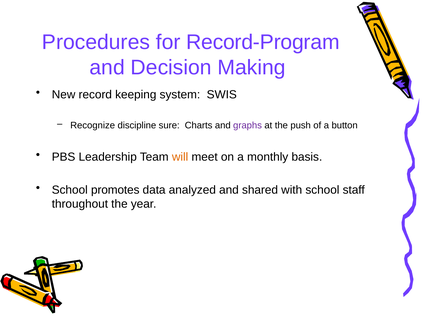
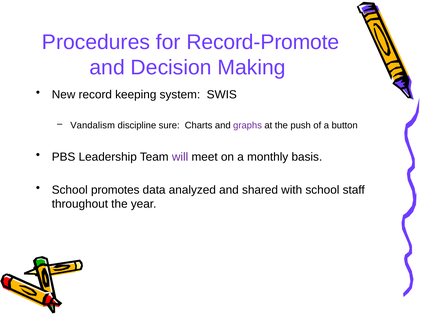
Record-Program: Record-Program -> Record-Promote
Recognize: Recognize -> Vandalism
will colour: orange -> purple
